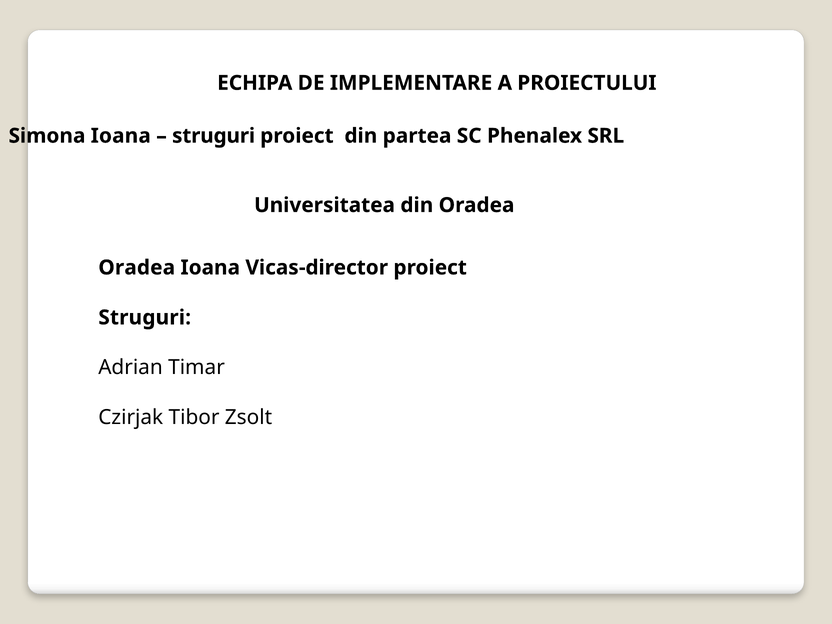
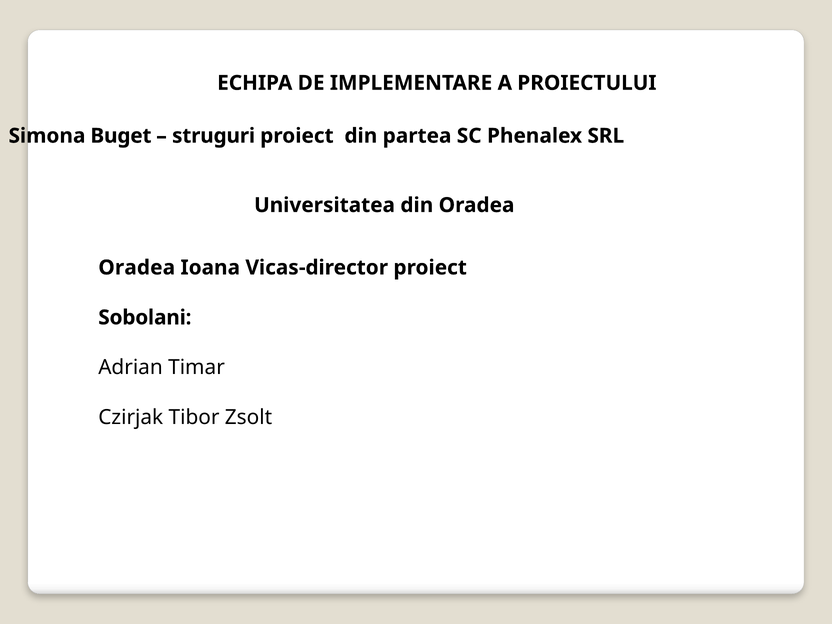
Simona Ioana: Ioana -> Buget
Struguri at (145, 318): Struguri -> Sobolani
